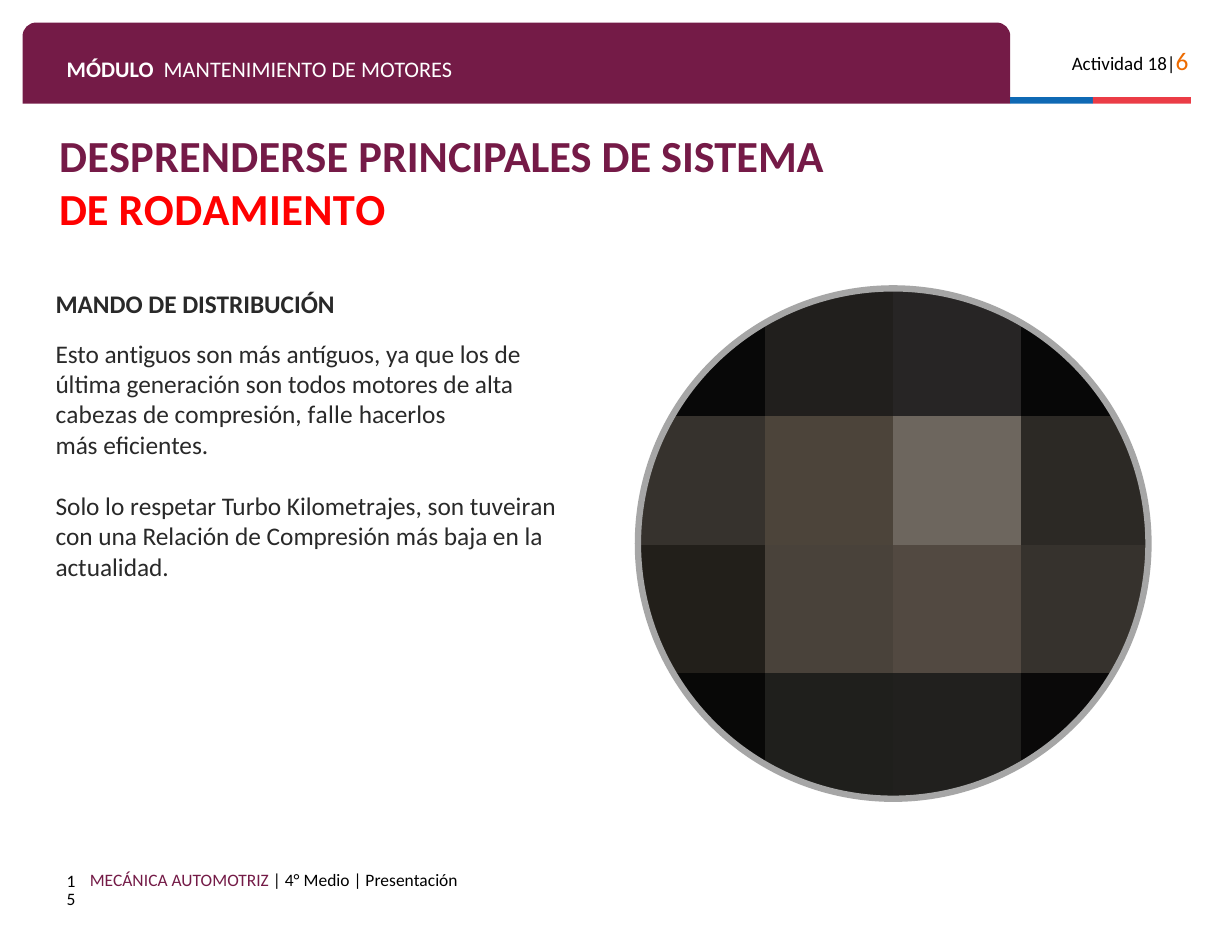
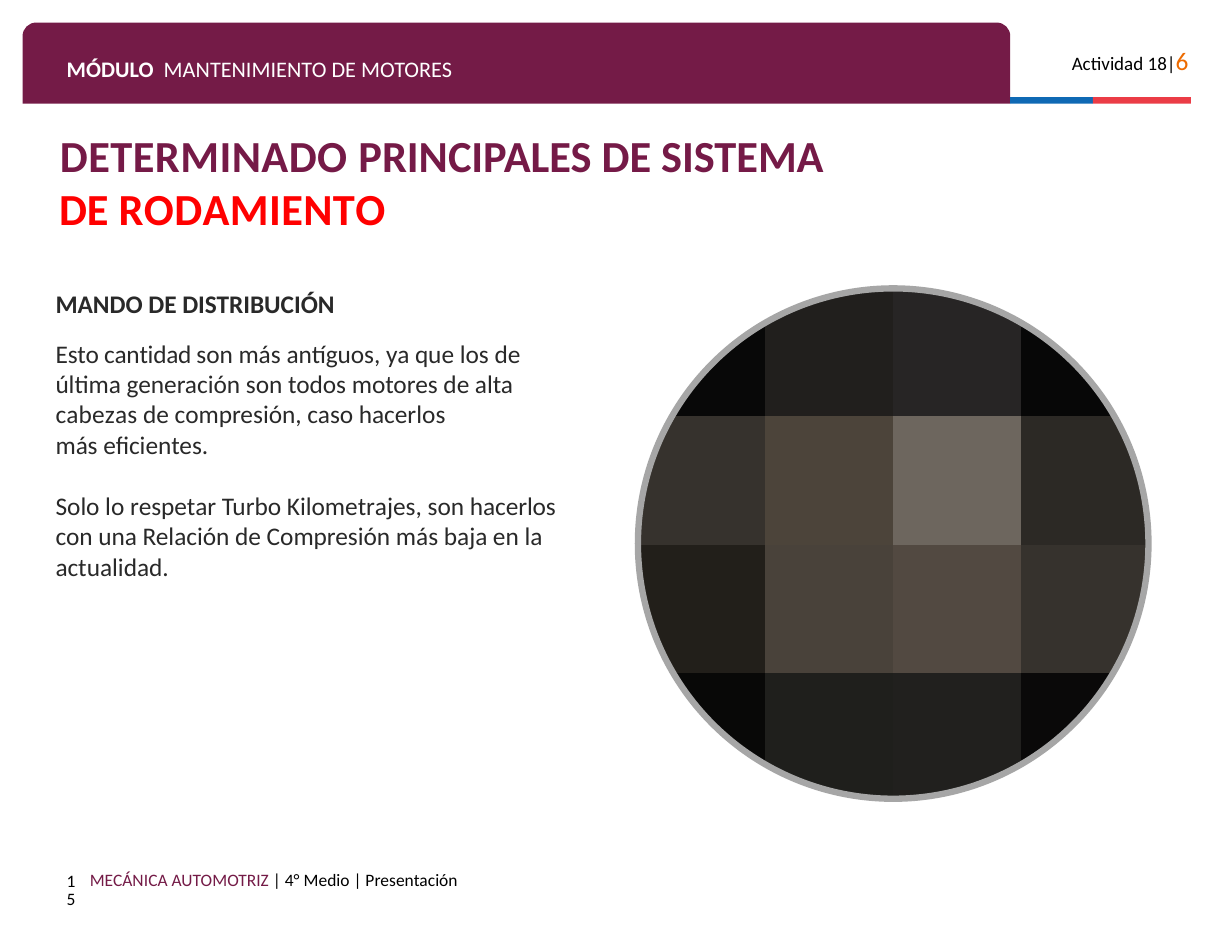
DESPRENDERSE: DESPRENDERSE -> DETERMINADO
antiguos: antiguos -> cantidad
falle: falle -> caso
son tuveiran: tuveiran -> hacerlos
